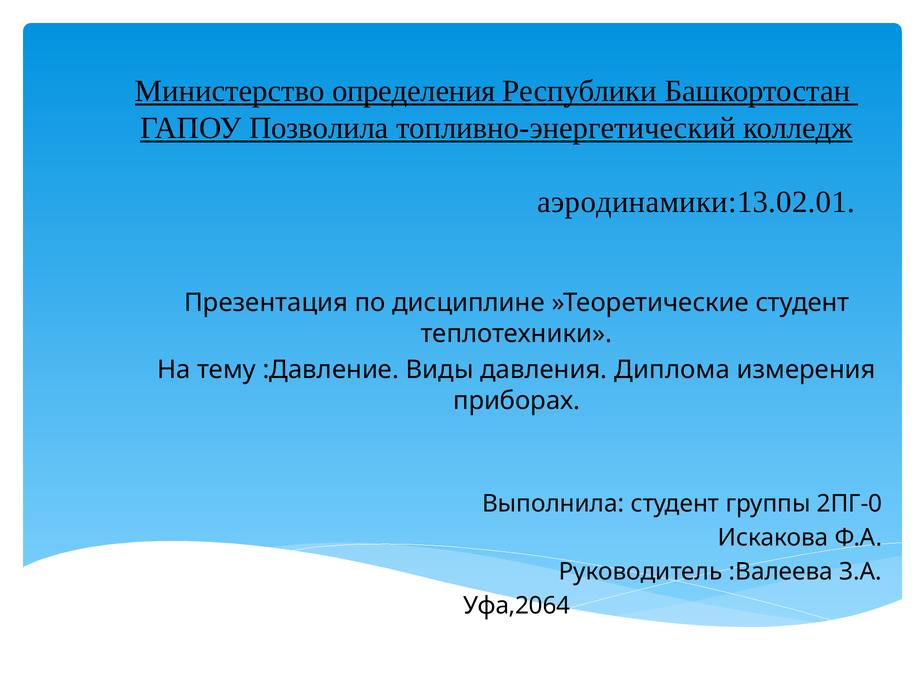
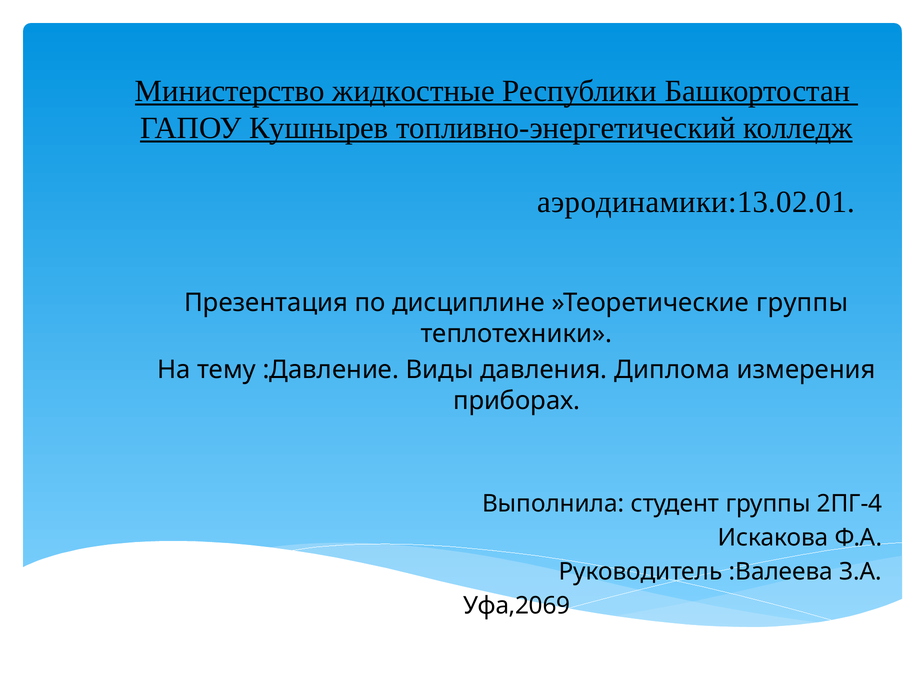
определения: определения -> жидкостные
Позволила: Позволила -> Кушнырев
»Теоретические студент: студент -> группы
2ПГ-0: 2ПГ-0 -> 2ПГ-4
Уфа,2064: Уфа,2064 -> Уфа,2069
